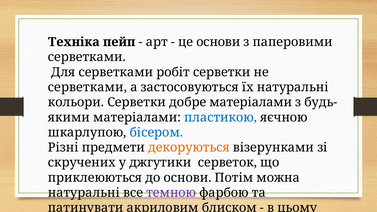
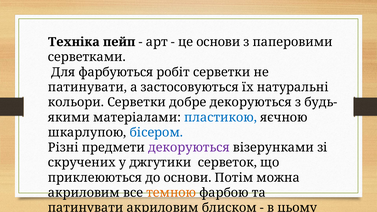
Для серветками: серветками -> фарбуються
серветками at (87, 87): серветками -> патинувати
добре матеріалами: матеріалами -> декоруються
декоруються at (189, 148) colour: orange -> purple
натуральні at (84, 193): натуральні -> акриловим
темною colour: purple -> orange
